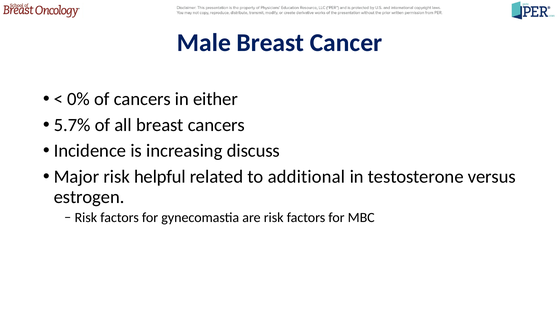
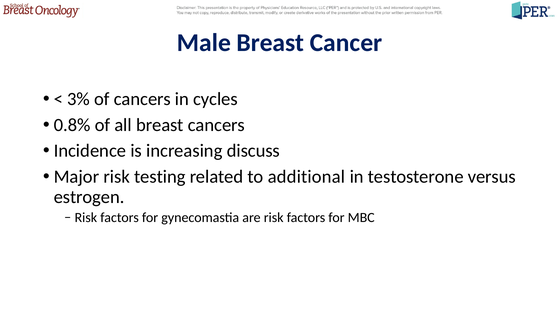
0%: 0% -> 3%
either: either -> cycles
5.7%: 5.7% -> 0.8%
helpful: helpful -> testing
